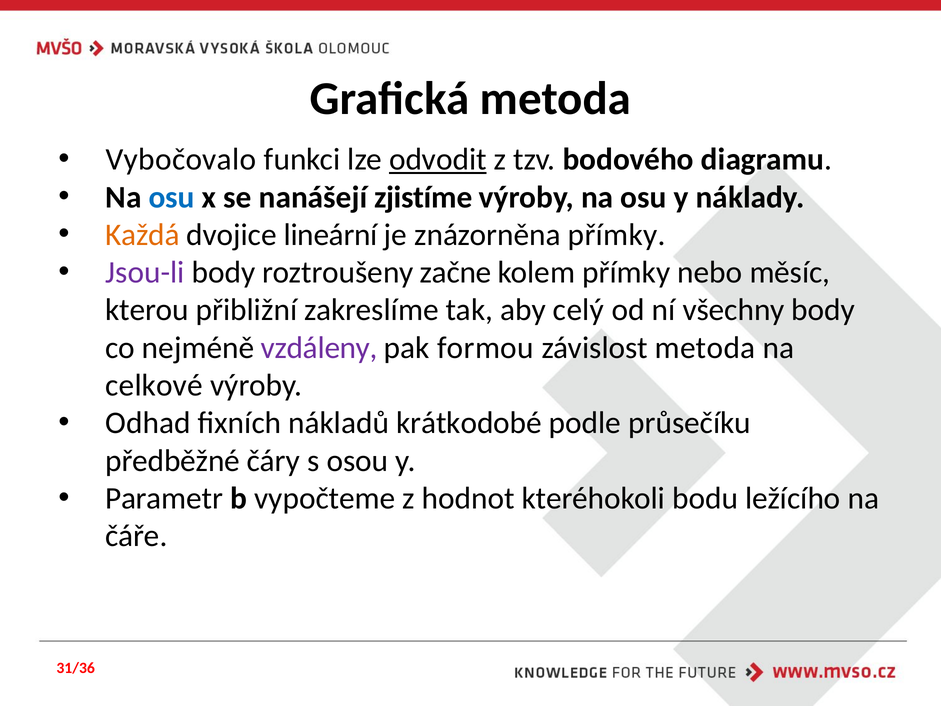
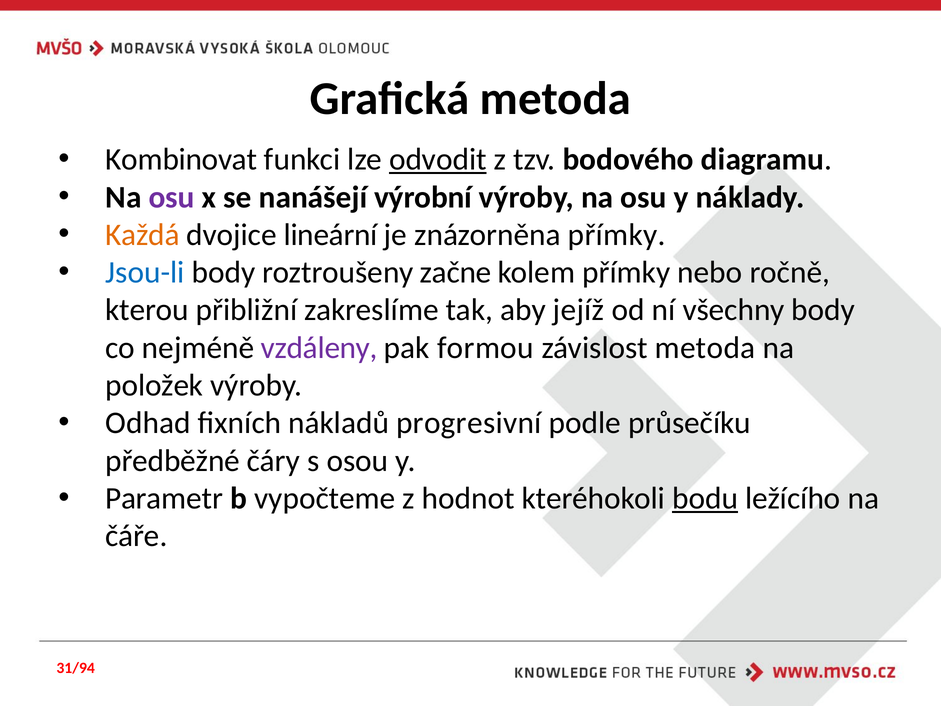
Vybočovalo: Vybočovalo -> Kombinovat
osu at (172, 197) colour: blue -> purple
zjistíme: zjistíme -> výrobní
Jsou-li colour: purple -> blue
měsíc: měsíc -> ročně
celý: celý -> jejíž
celkové: celkové -> položek
krátkodobé: krátkodobé -> progresivní
bodu underline: none -> present
31/36: 31/36 -> 31/94
